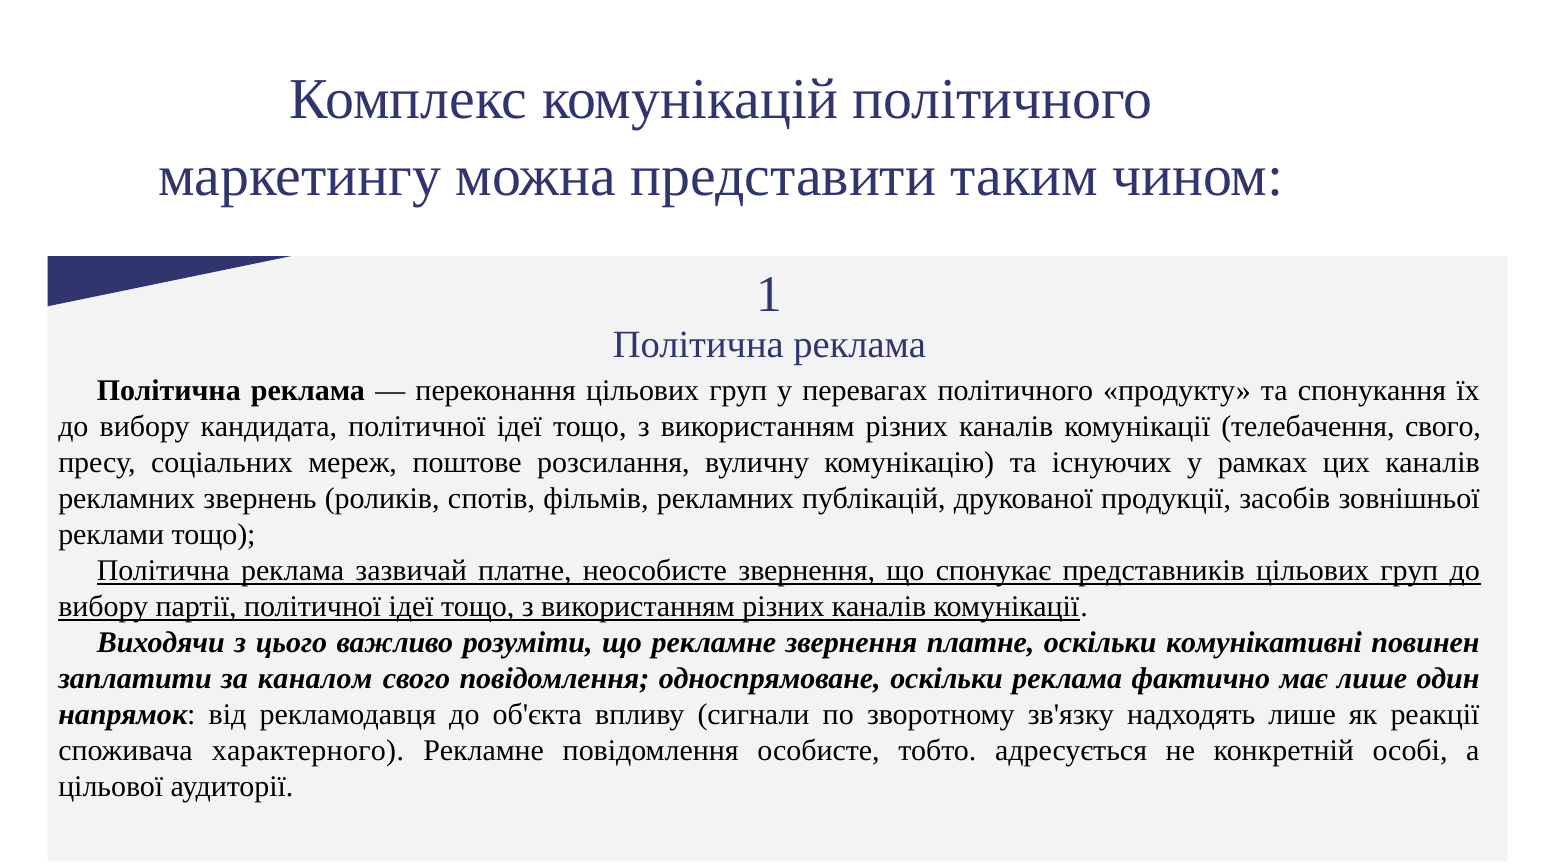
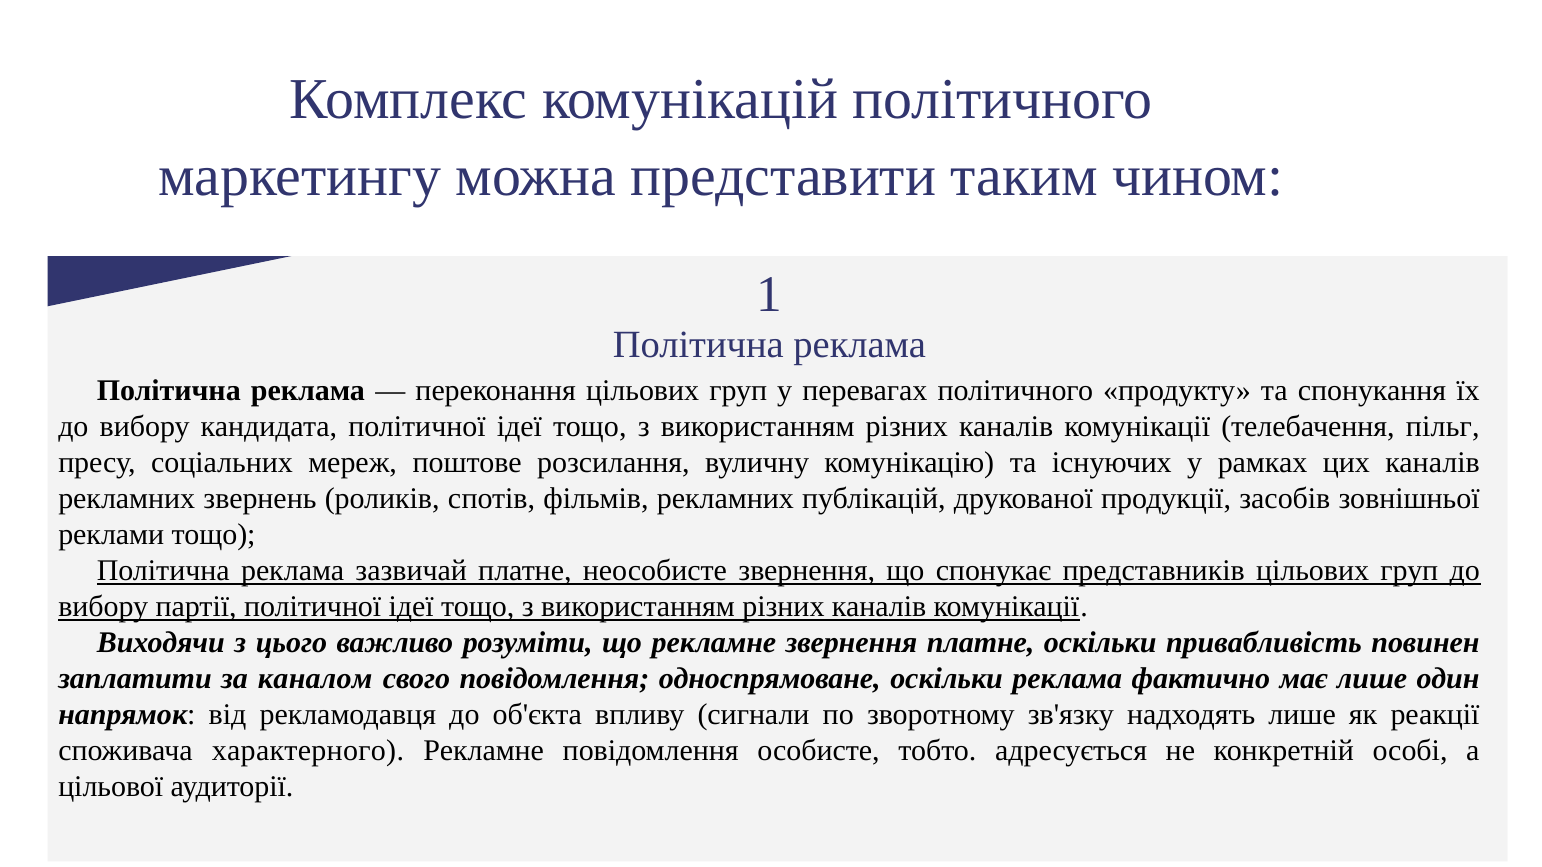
телебачення свого: свого -> пільг
комунікативні: комунікативні -> привабливість
